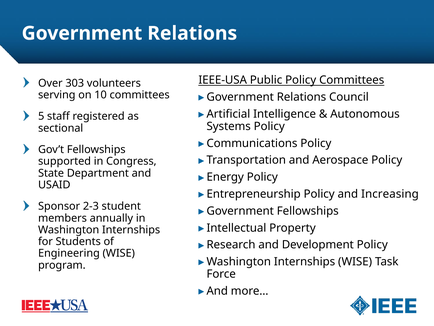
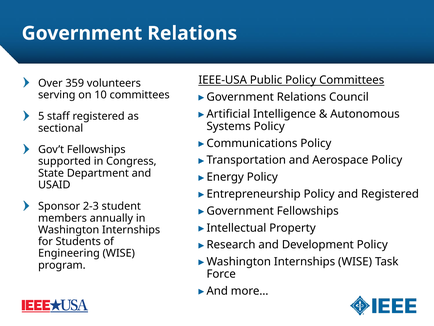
303: 303 -> 359
and Increasing: Increasing -> Registered
